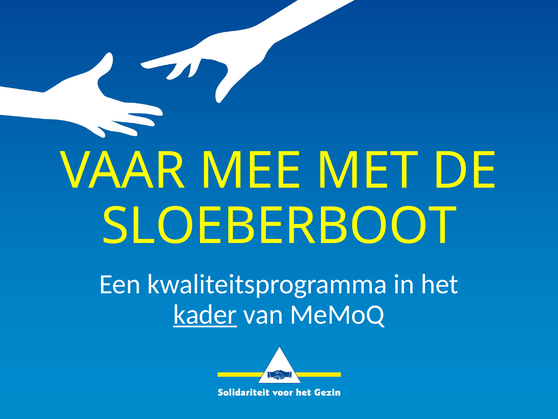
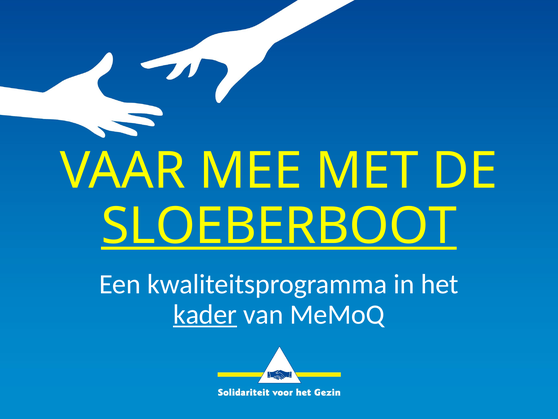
SLOEBERBOOT underline: none -> present
